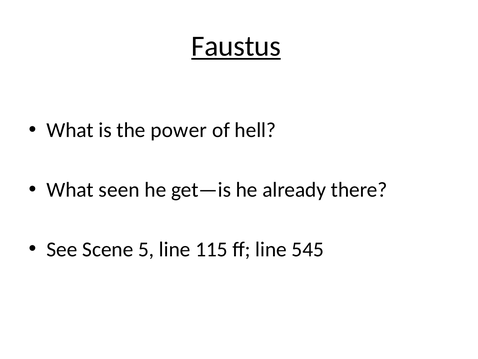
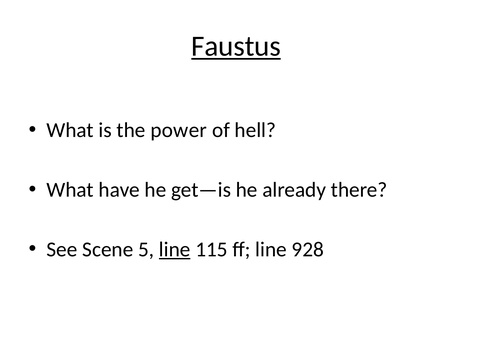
seen: seen -> have
line at (175, 249) underline: none -> present
545: 545 -> 928
